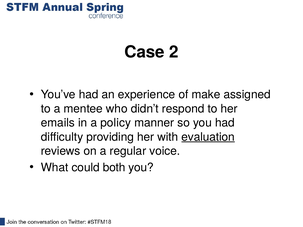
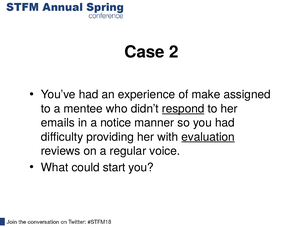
respond underline: none -> present
policy: policy -> notice
both: both -> start
